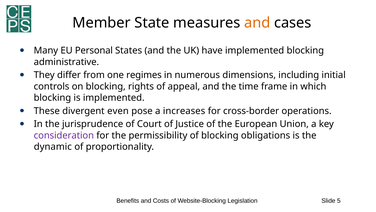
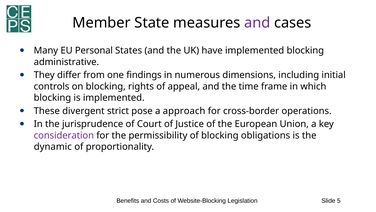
and at (257, 23) colour: orange -> purple
regimes: regimes -> findings
even: even -> strict
increases: increases -> approach
